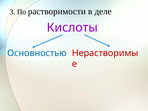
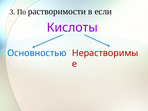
деле: деле -> если
